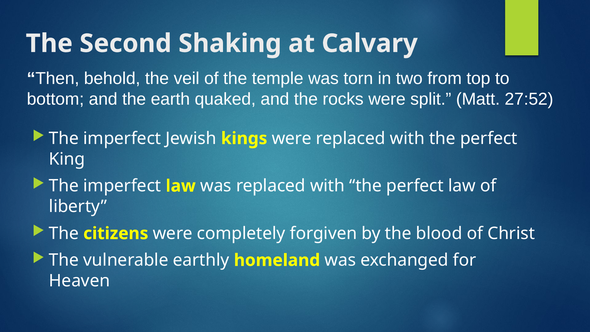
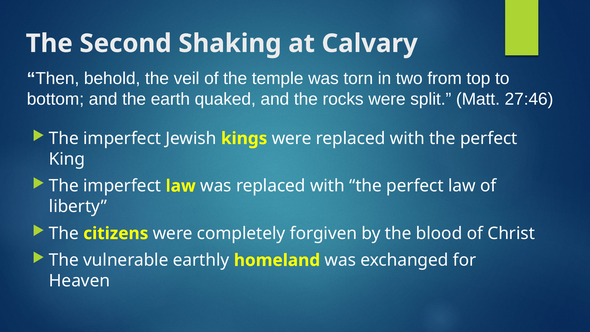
27:52: 27:52 -> 27:46
